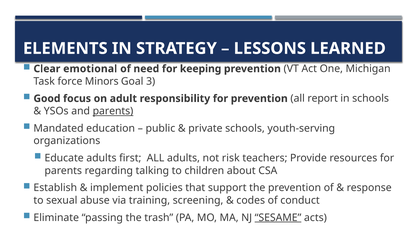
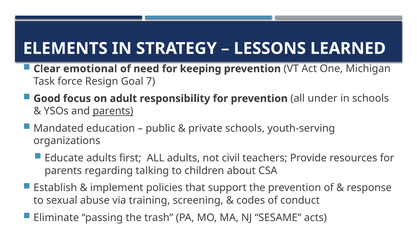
Minors: Minors -> Resign
3: 3 -> 7
report: report -> under
risk: risk -> civil
SESAME underline: present -> none
